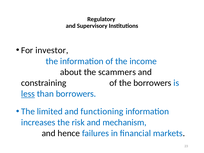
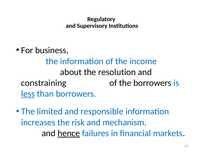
investor: investor -> business
scammers: scammers -> resolution
functioning: functioning -> responsible
hence underline: none -> present
